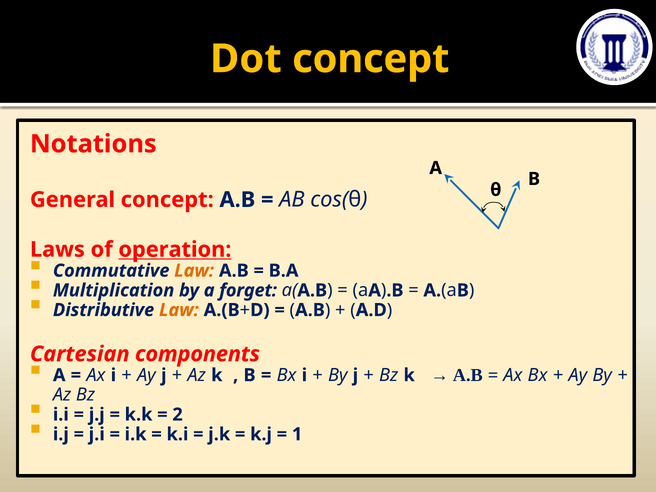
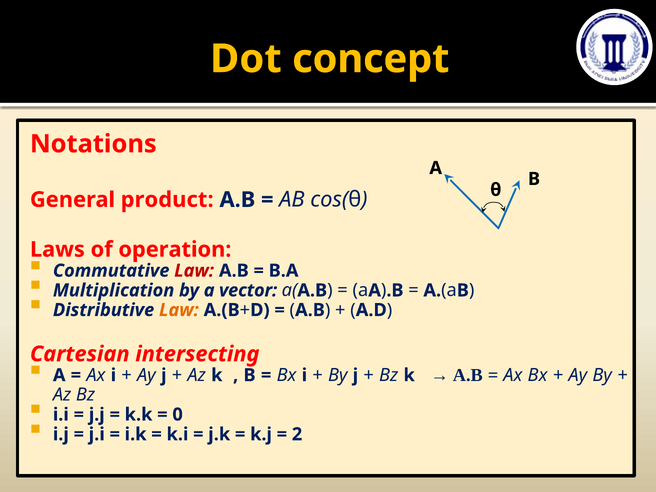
General concept: concept -> product
operation underline: present -> none
Law at (194, 271) colour: orange -> red
forget: forget -> vector
components: components -> intersecting
2: 2 -> 0
1: 1 -> 2
